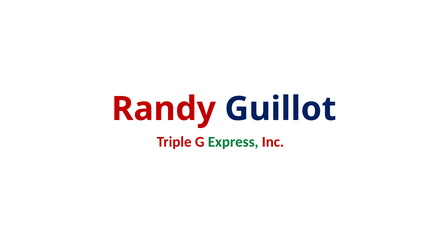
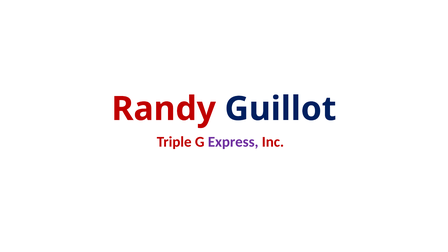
Express colour: green -> purple
